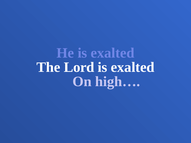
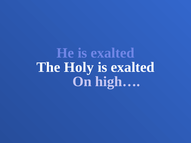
Lord: Lord -> Holy
